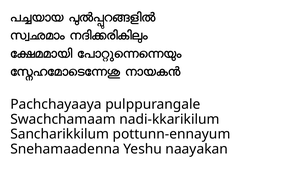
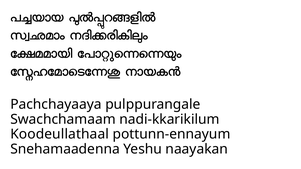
Sancharikkilum: Sancharikkilum -> Koodeullathaal
